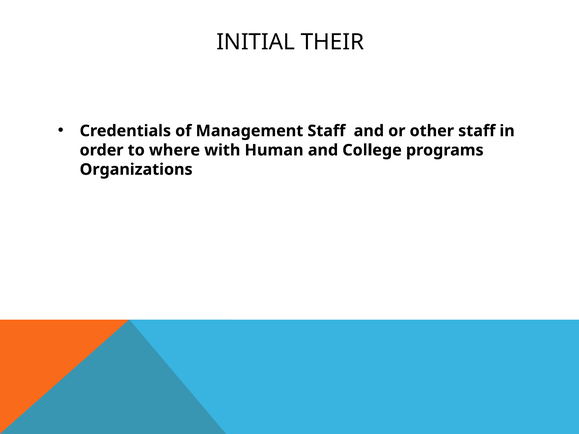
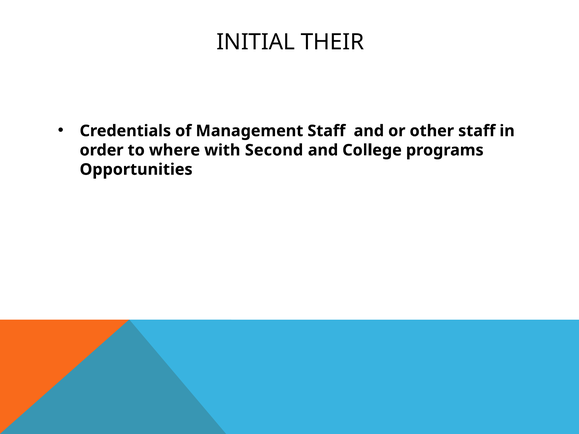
Human: Human -> Second
Organizations: Organizations -> Opportunities
